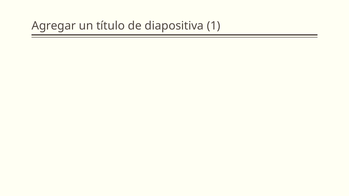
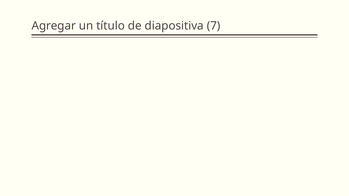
1: 1 -> 7
